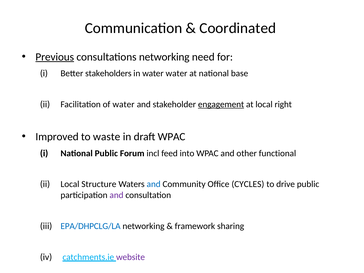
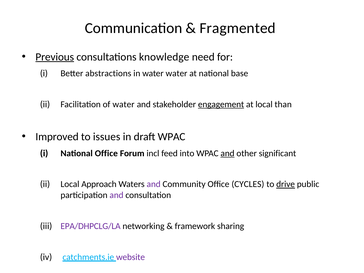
Coordinated: Coordinated -> Fragmented
consultations networking: networking -> knowledge
stakeholders: stakeholders -> abstractions
right: right -> than
waste: waste -> issues
National Public: Public -> Office
and at (228, 153) underline: none -> present
functional: functional -> significant
Structure: Structure -> Approach
and at (154, 184) colour: blue -> purple
drive underline: none -> present
EPA/DHPCLG/LA colour: blue -> purple
